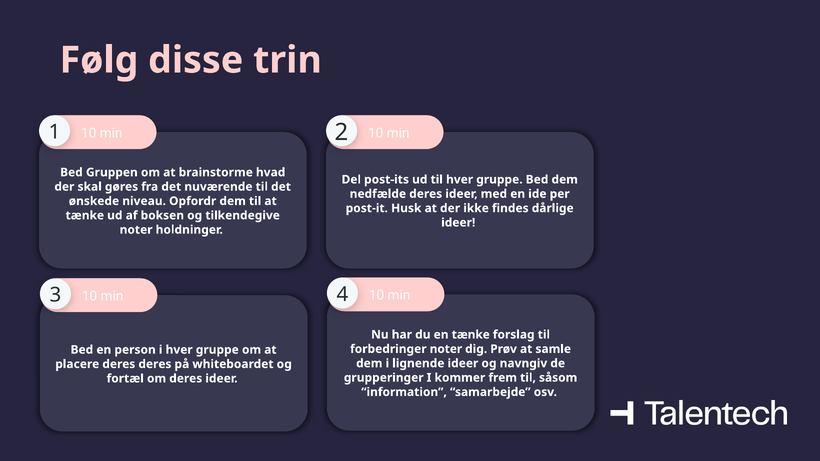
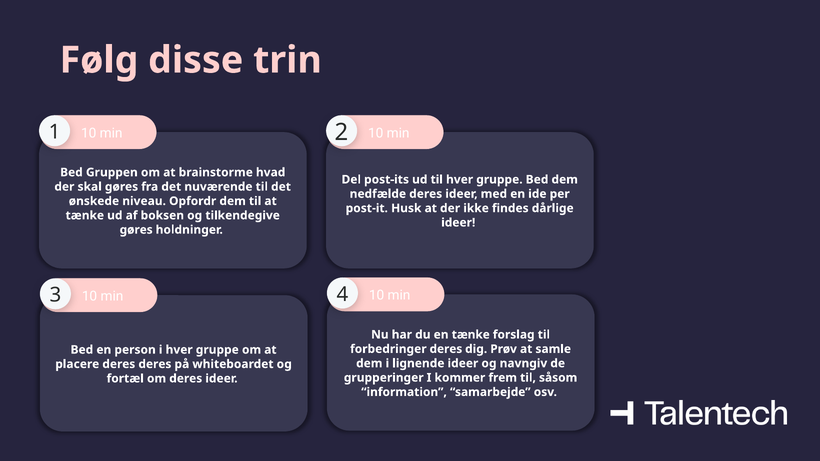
noter at (136, 230): noter -> gøres
forbedringer noter: noter -> deres
